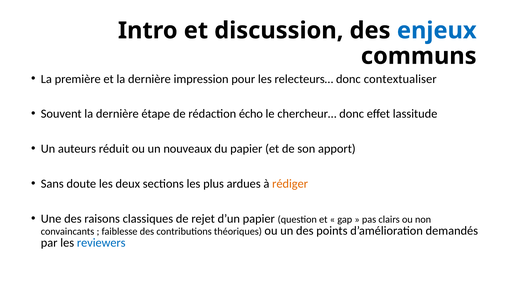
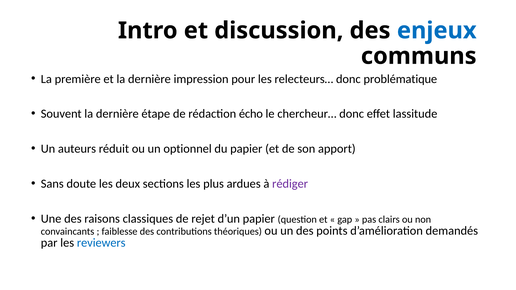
contextualiser: contextualiser -> problématique
nouveaux: nouveaux -> optionnel
rédiger colour: orange -> purple
